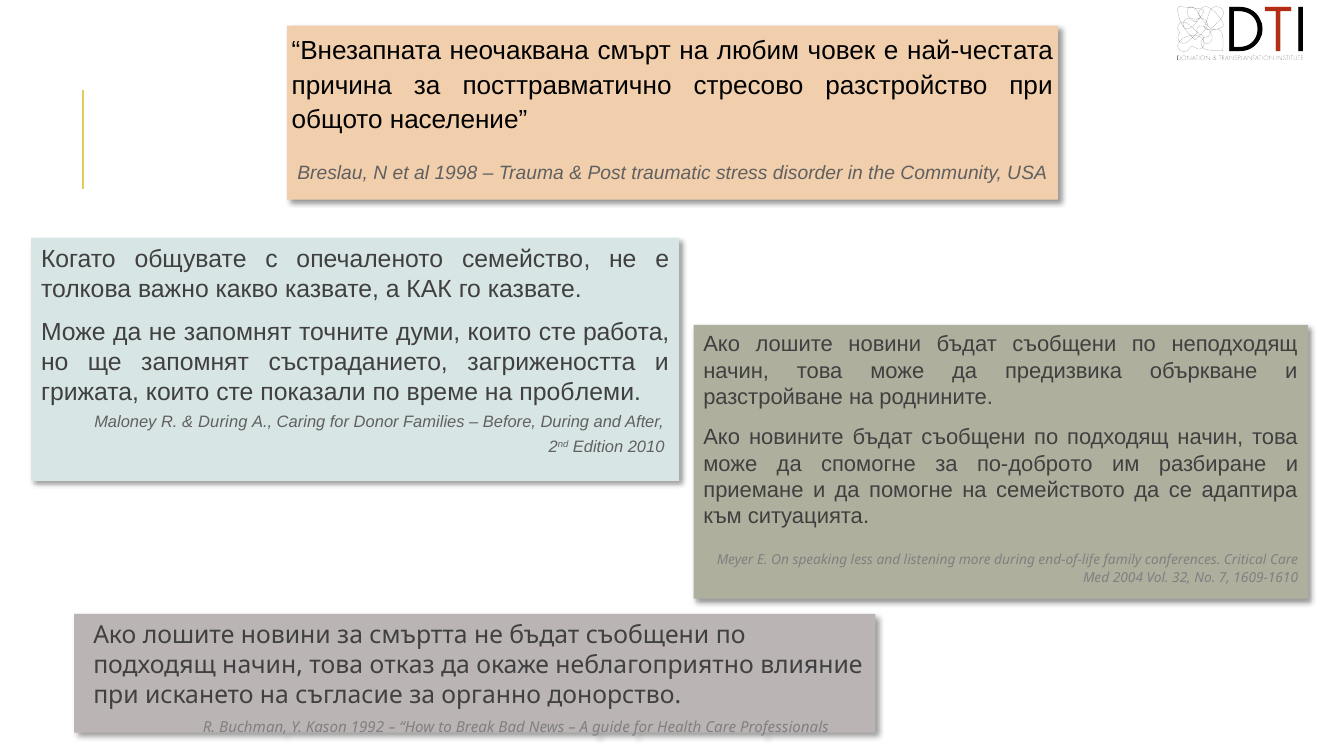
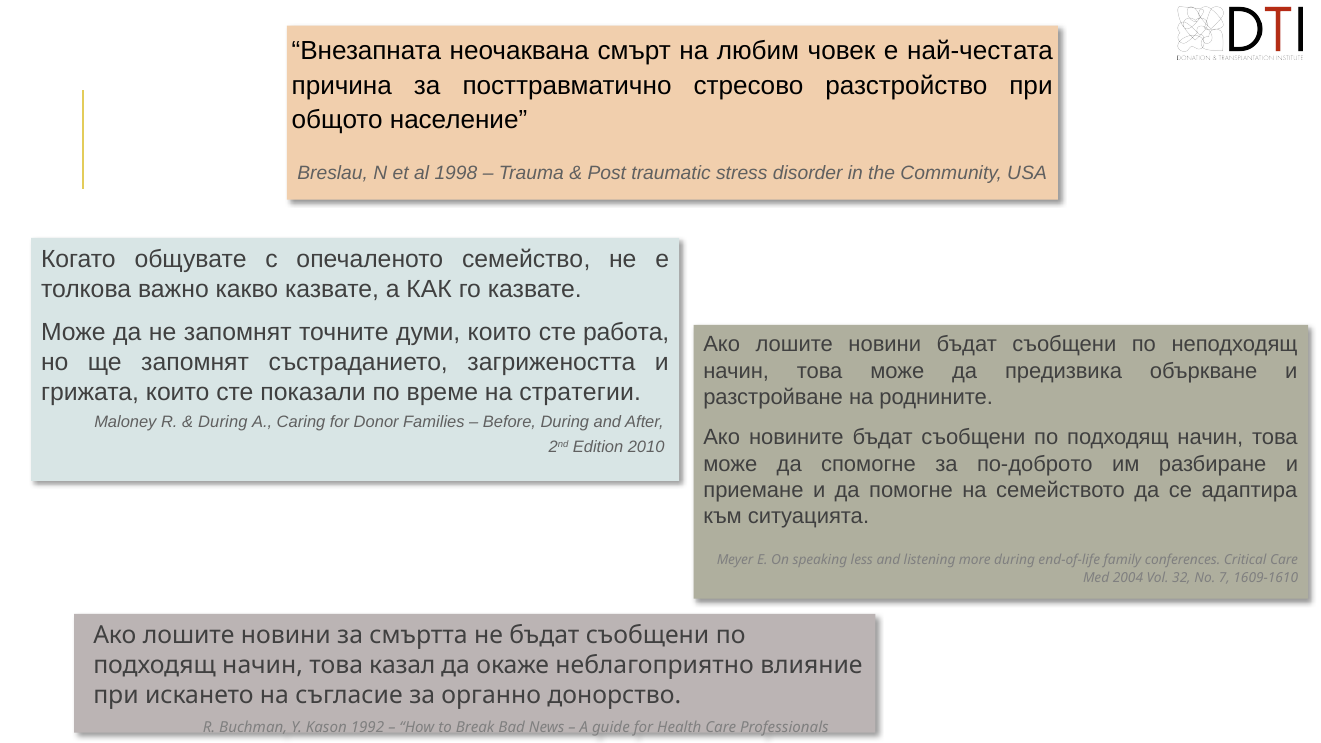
проблеми: проблеми -> стратегии
отказ: отказ -> казал
